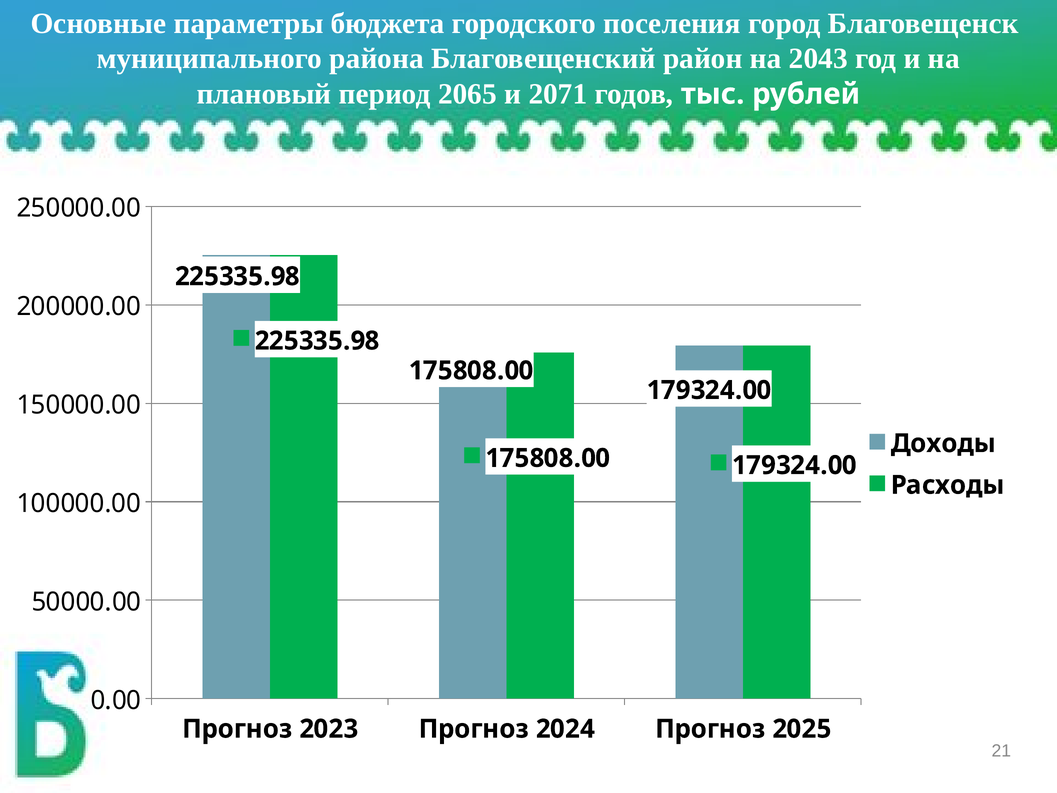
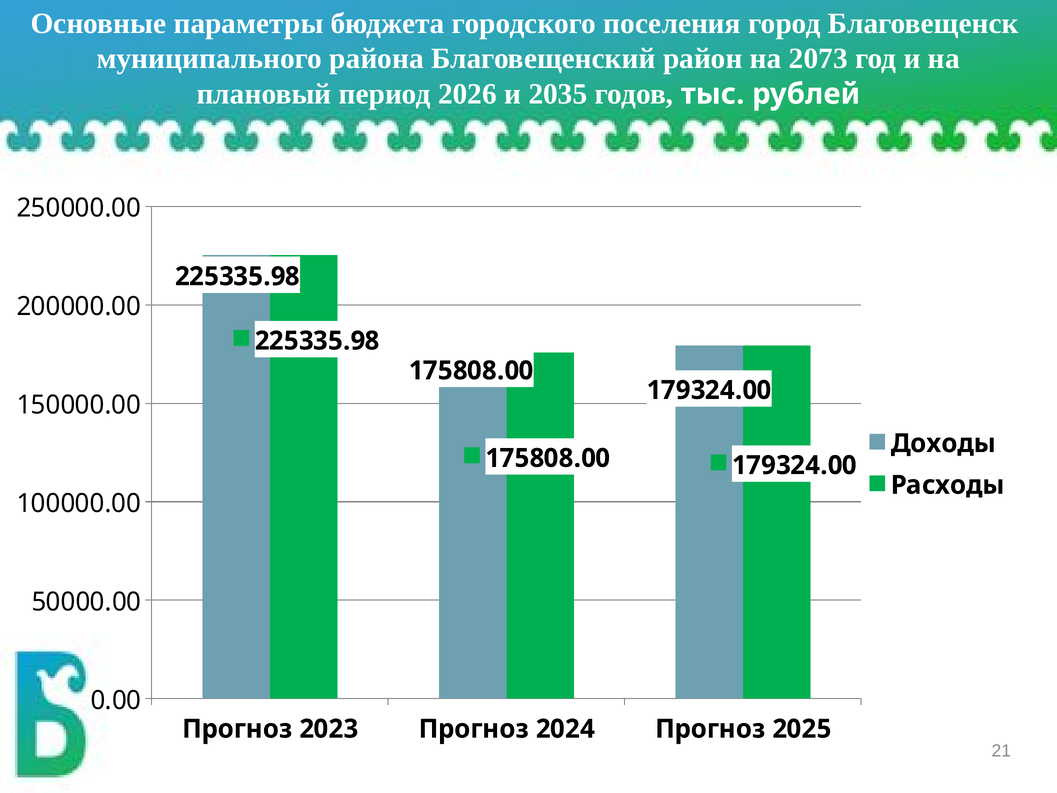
2043: 2043 -> 2073
2065: 2065 -> 2026
2071: 2071 -> 2035
